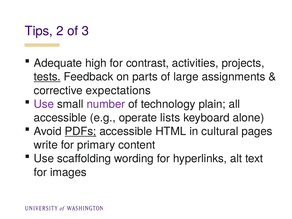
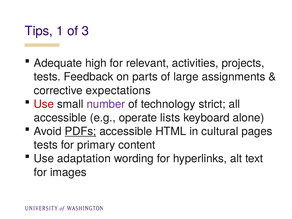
2: 2 -> 1
contrast: contrast -> relevant
tests at (47, 77) underline: present -> none
Use at (44, 104) colour: purple -> red
plain: plain -> strict
write at (46, 145): write -> tests
scaffolding: scaffolding -> adaptation
